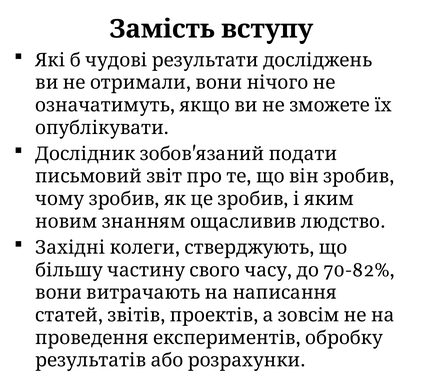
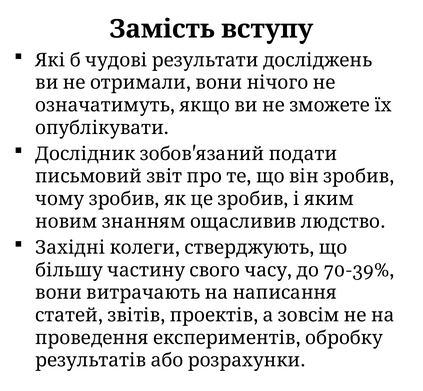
70-82%: 70-82% -> 70-39%
